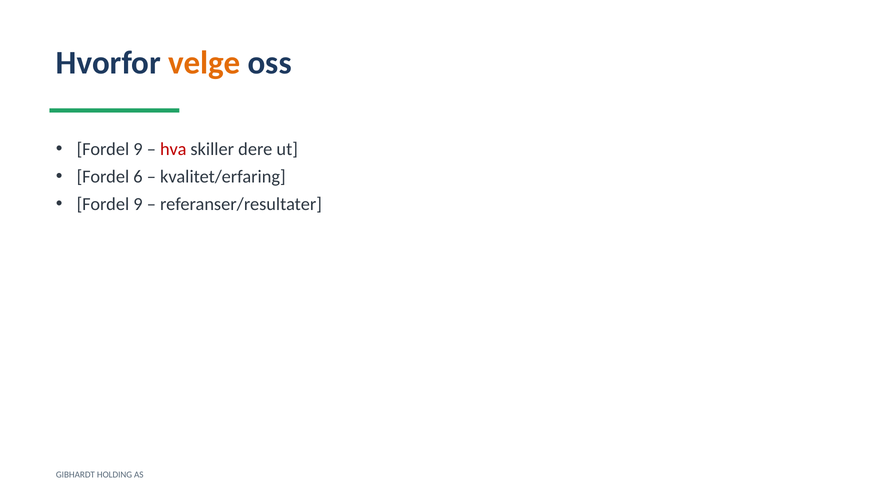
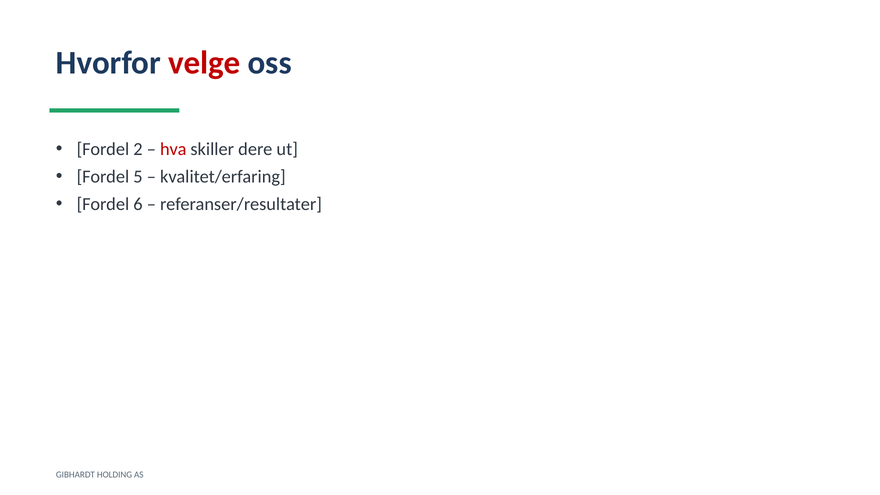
velge colour: orange -> red
9 at (138, 149): 9 -> 2
6: 6 -> 5
9 at (138, 204): 9 -> 6
